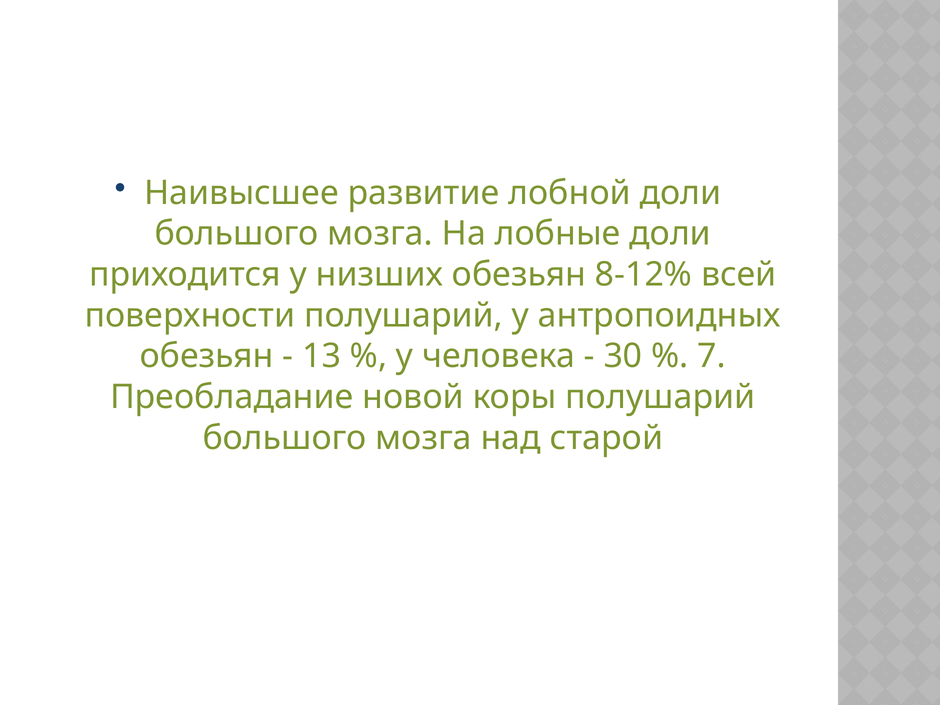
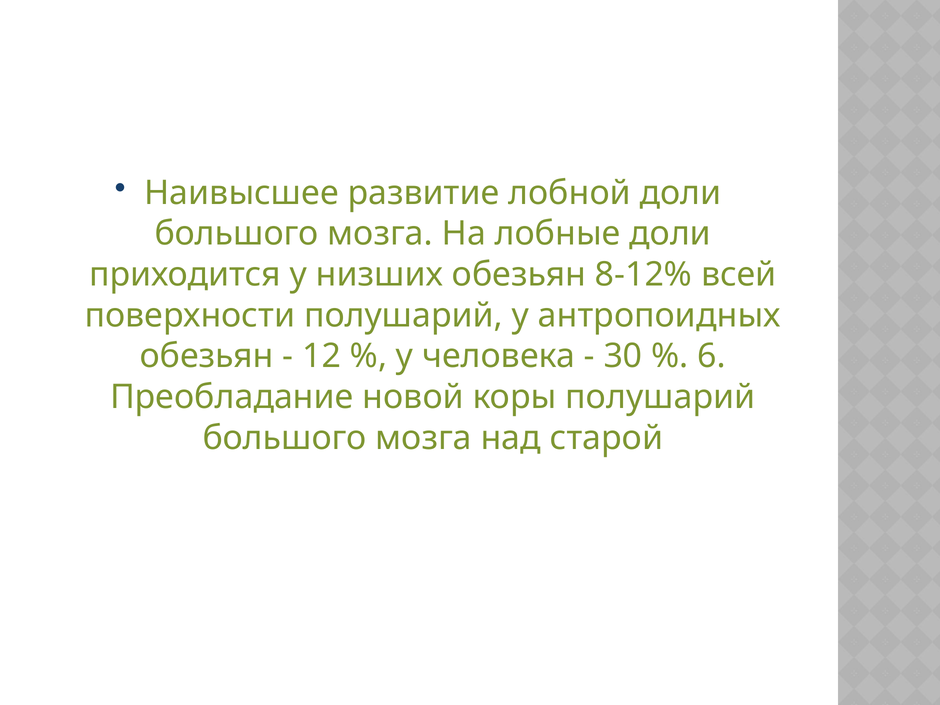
13: 13 -> 12
7: 7 -> 6
